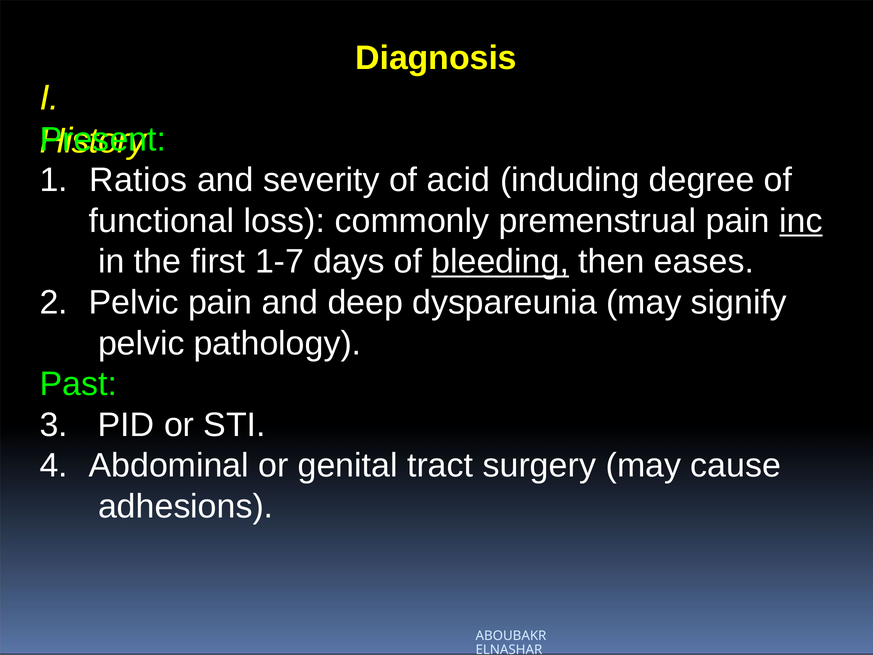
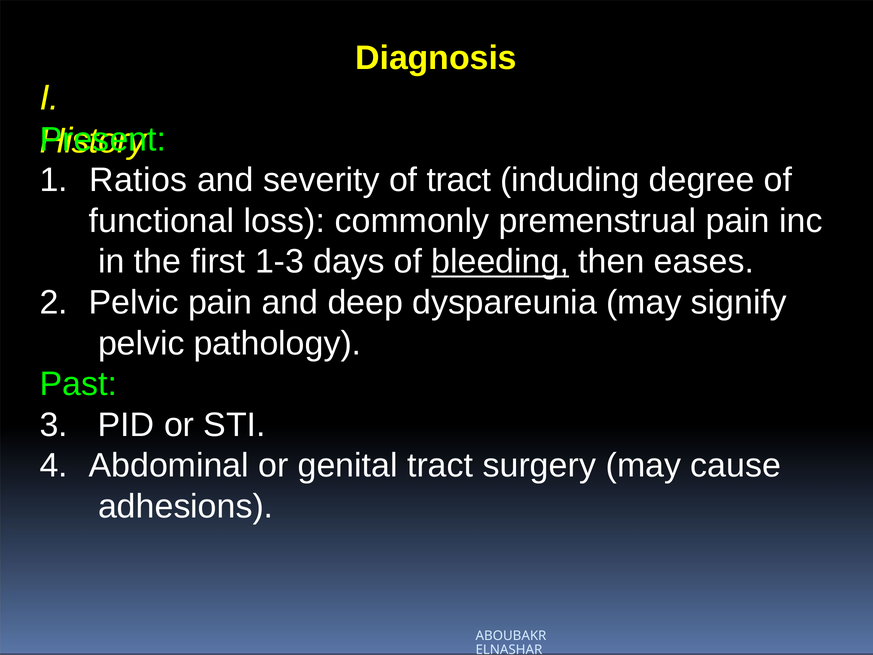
of acid: acid -> tract
inc underline: present -> none
1-7: 1-7 -> 1-3
